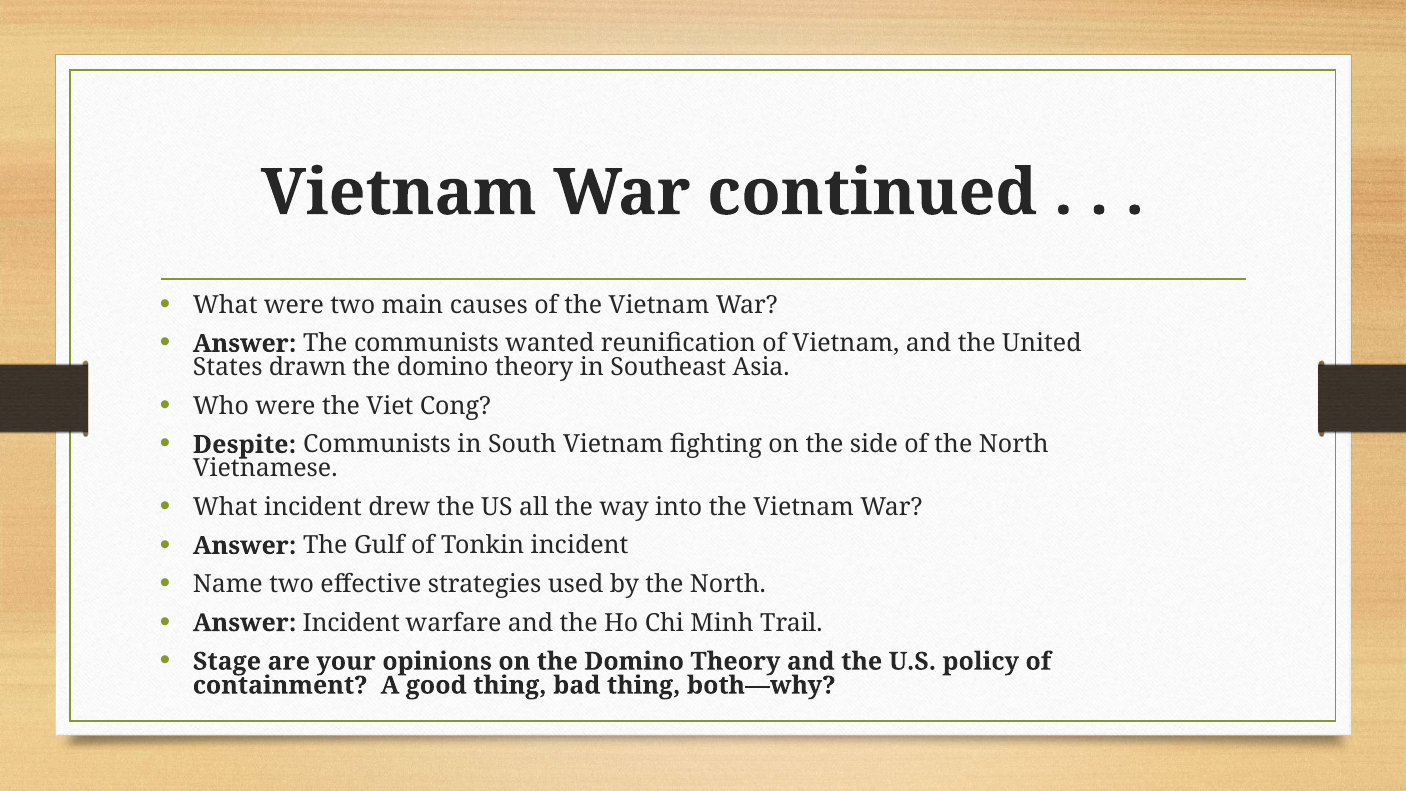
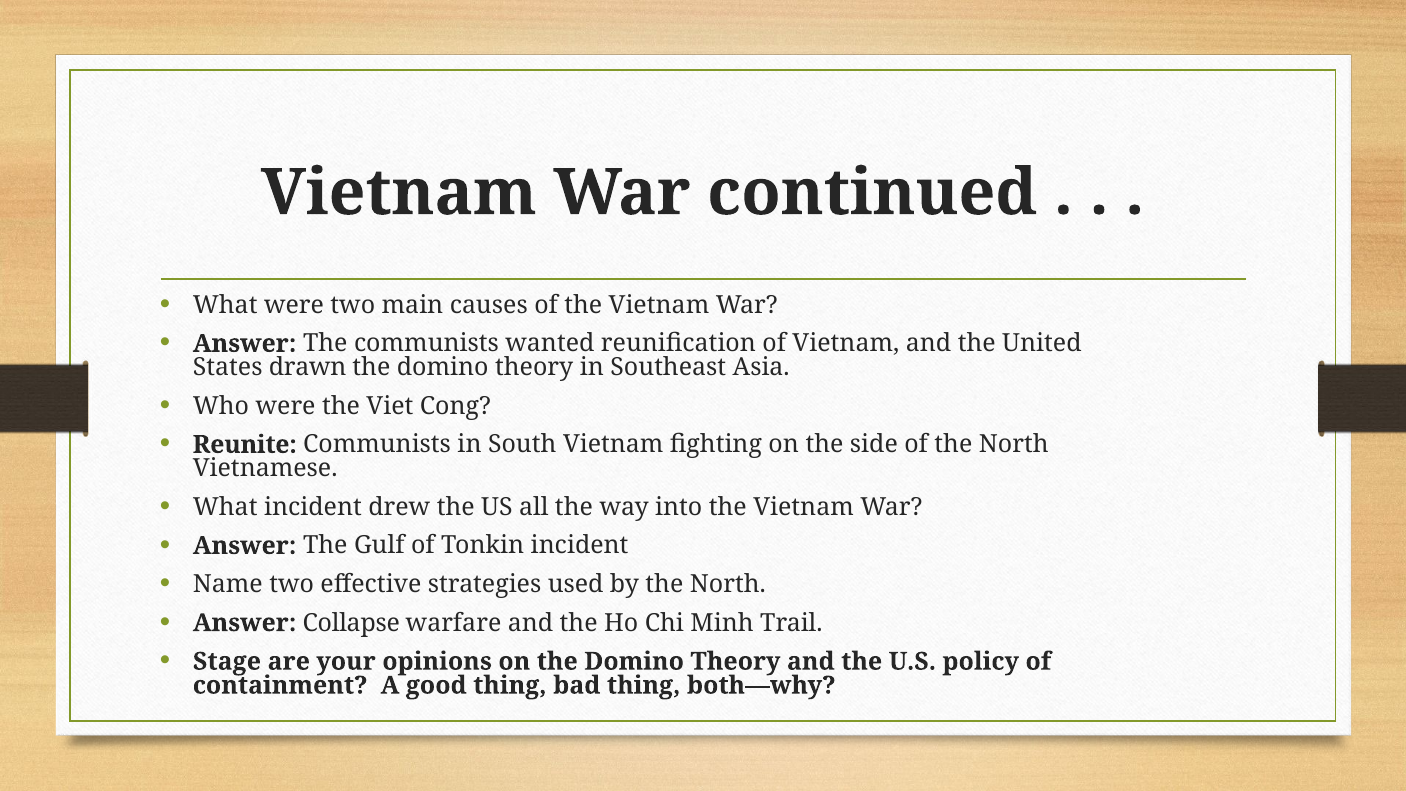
Despite: Despite -> Reunite
Answer Incident: Incident -> Collapse
